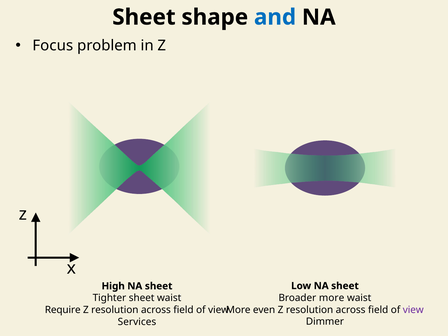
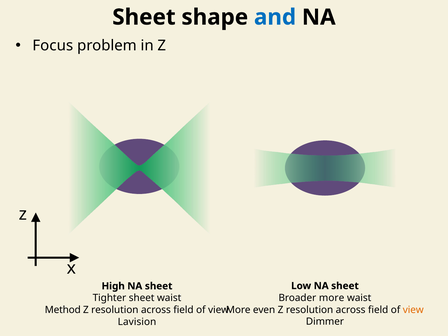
view at (413, 310) colour: purple -> orange
Require: Require -> Method
Services: Services -> Lavision
